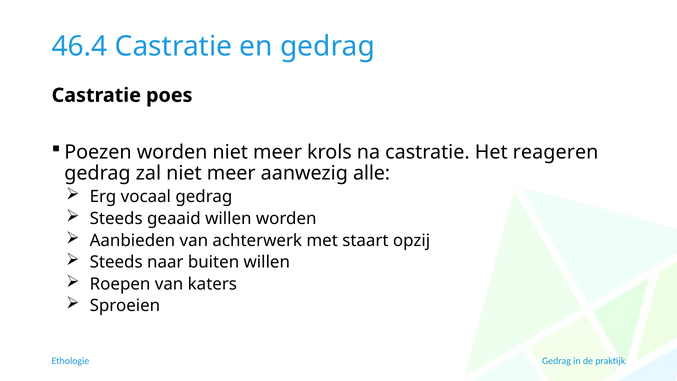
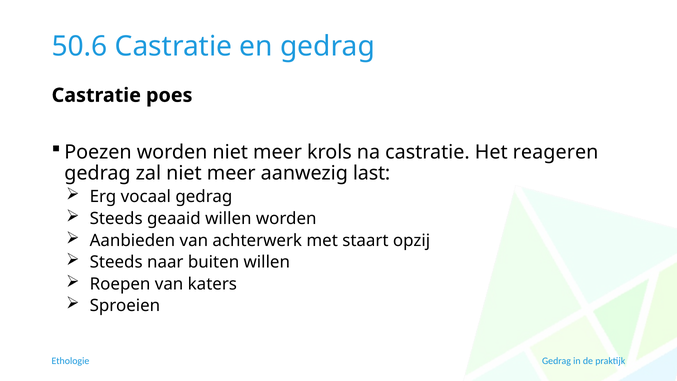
46.4: 46.4 -> 50.6
alle: alle -> last
